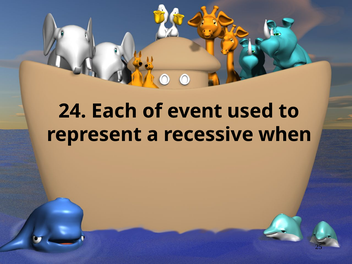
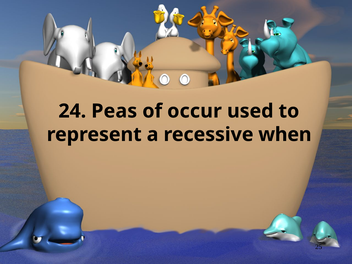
Each: Each -> Peas
event: event -> occur
